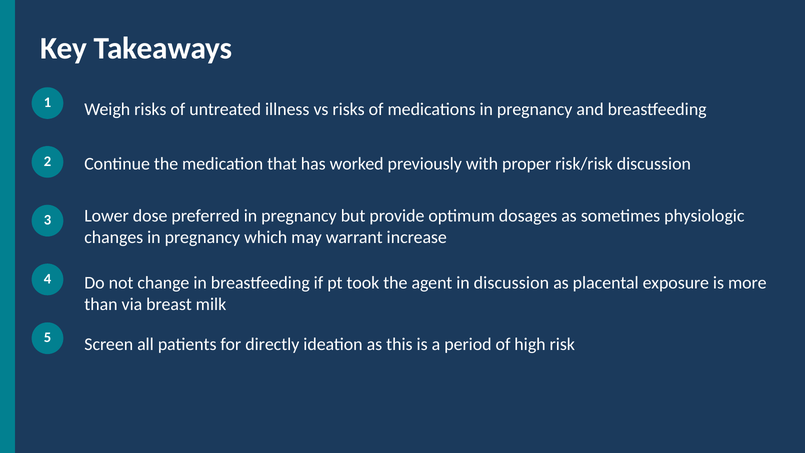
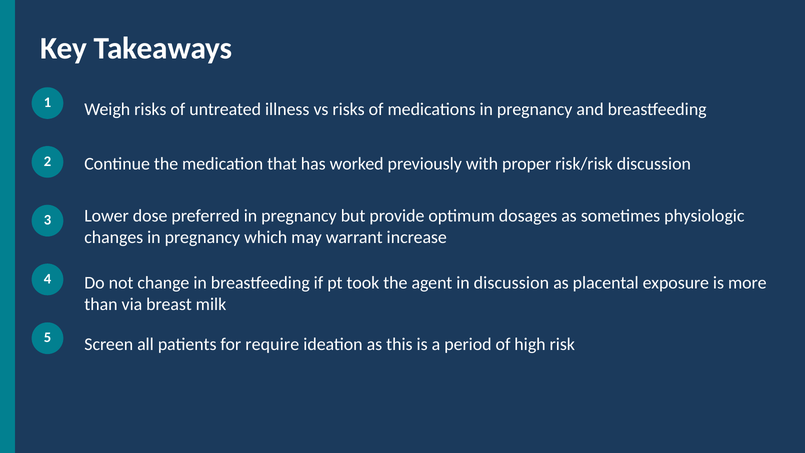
directly: directly -> require
